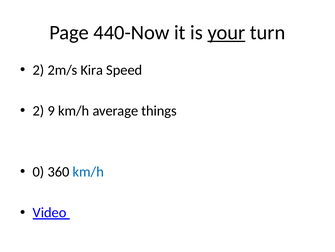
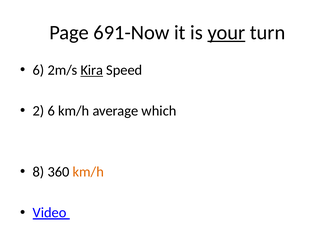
440-Now: 440-Now -> 691-Now
2 at (38, 70): 2 -> 6
Kira underline: none -> present
2 9: 9 -> 6
things: things -> which
0: 0 -> 8
km/h at (88, 171) colour: blue -> orange
